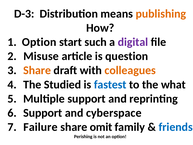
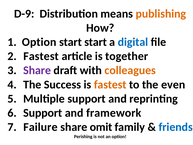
D-3: D-3 -> D-9
start such: such -> start
digital colour: purple -> blue
Misuse at (41, 56): Misuse -> Fastest
question: question -> together
Share at (37, 70) colour: orange -> purple
Studied: Studied -> Success
fastest at (110, 84) colour: blue -> orange
what: what -> even
cyberspace: cyberspace -> framework
